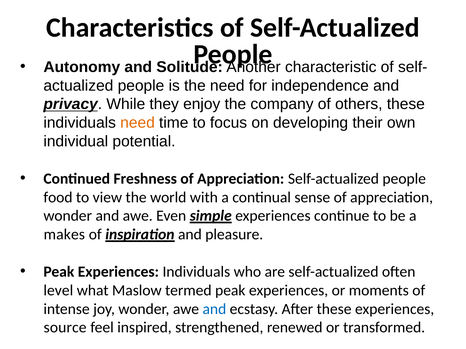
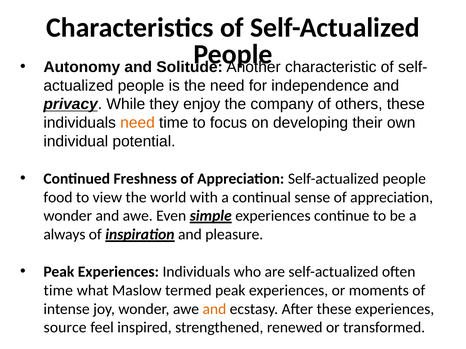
makes: makes -> always
level at (58, 291): level -> time
and at (214, 309) colour: blue -> orange
